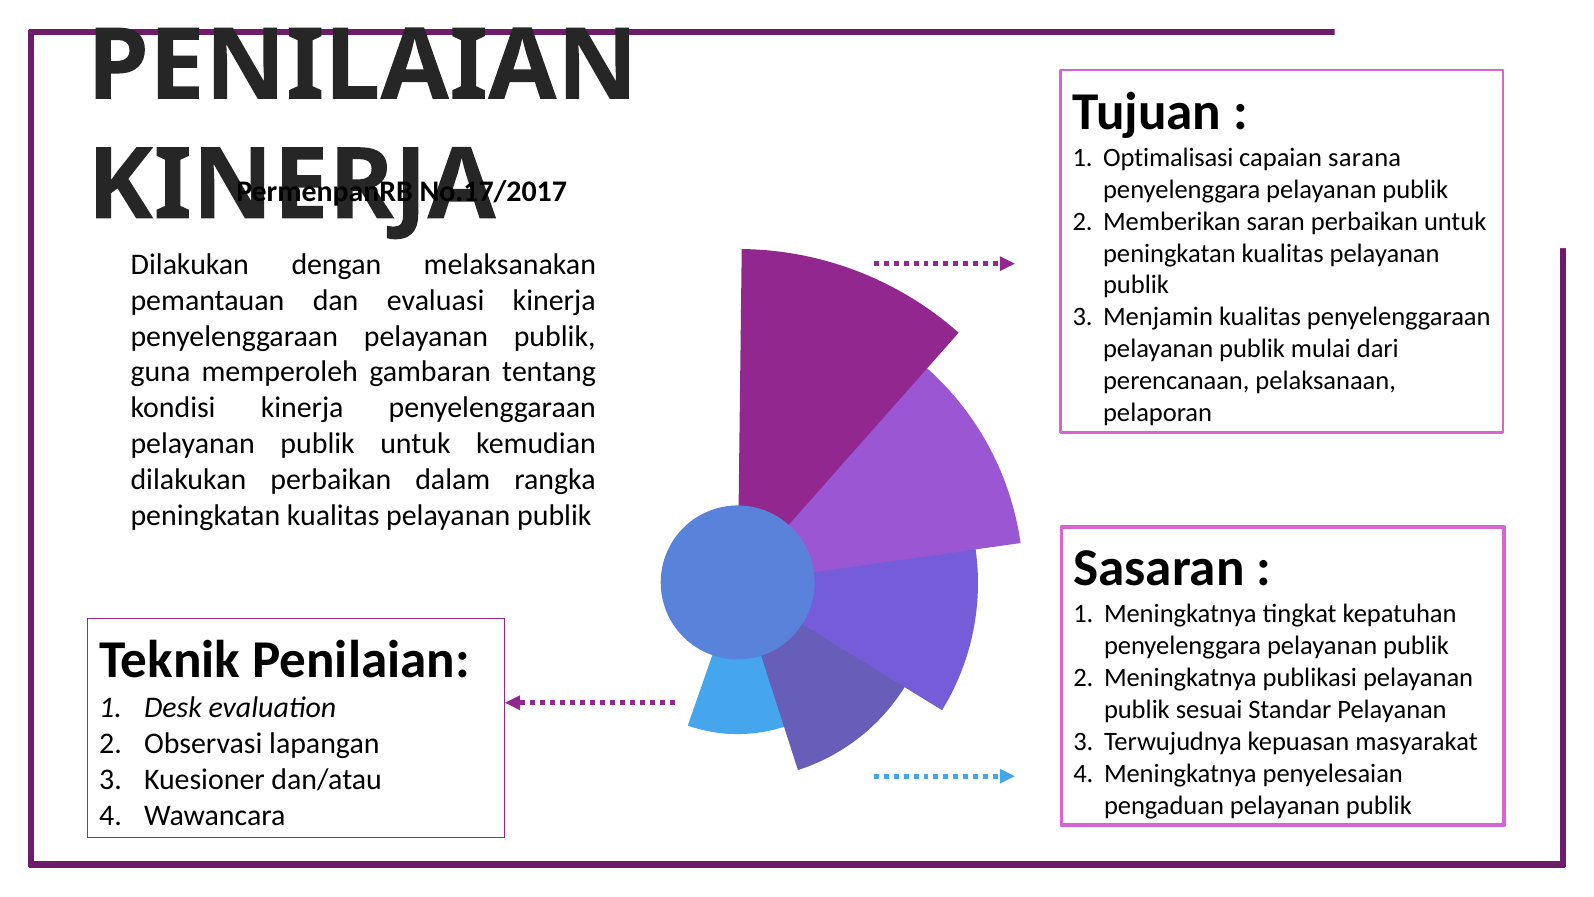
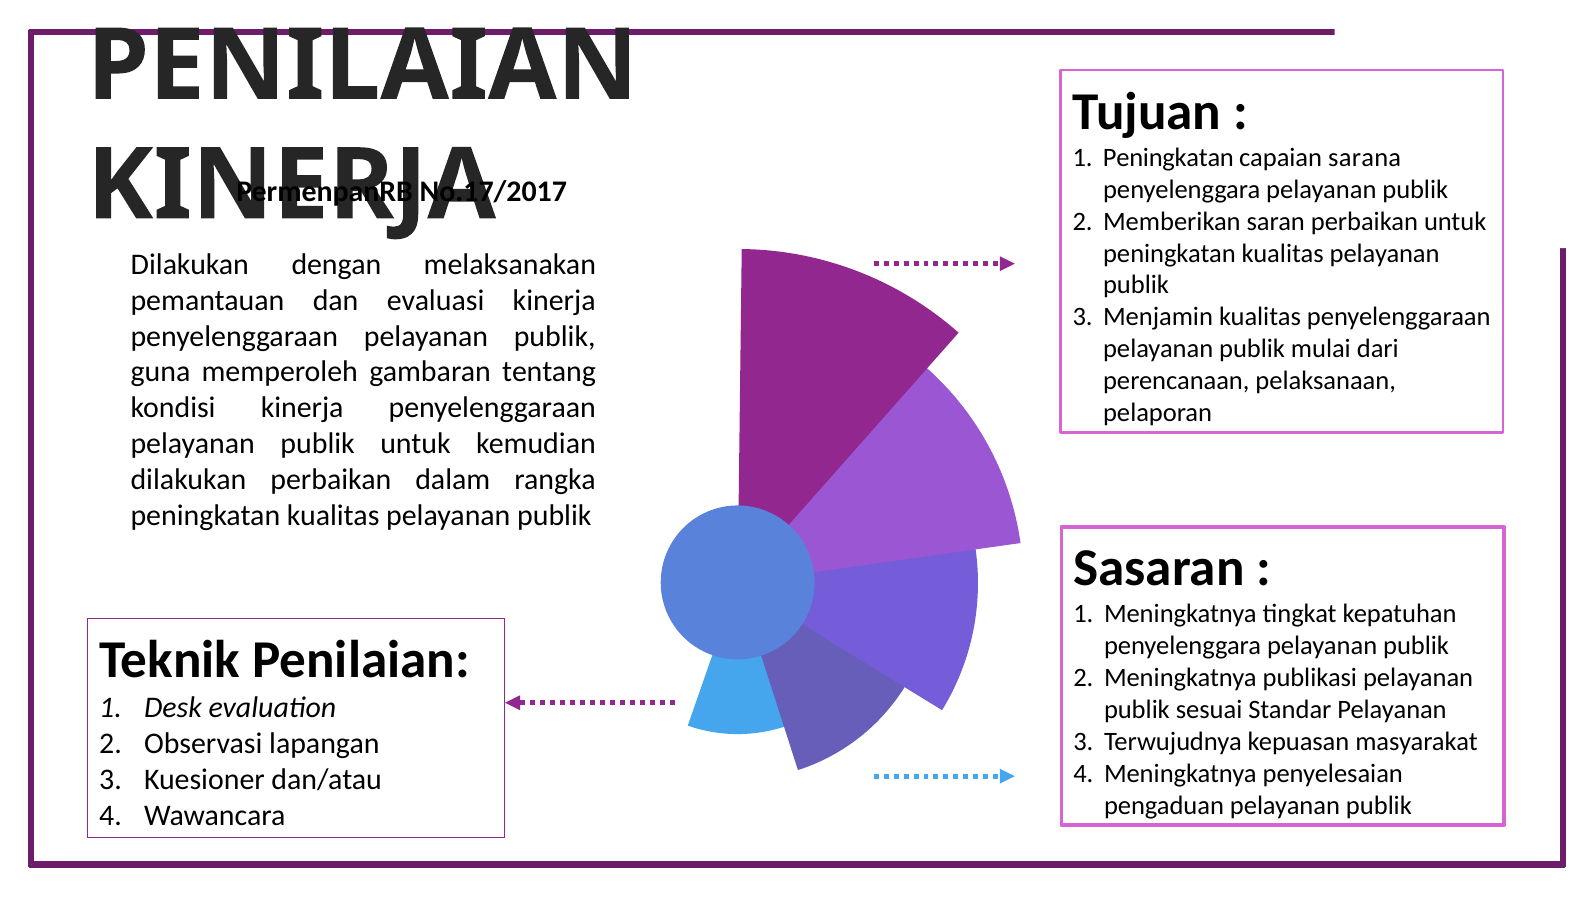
Optimalisasi at (1168, 158): Optimalisasi -> Peningkatan
